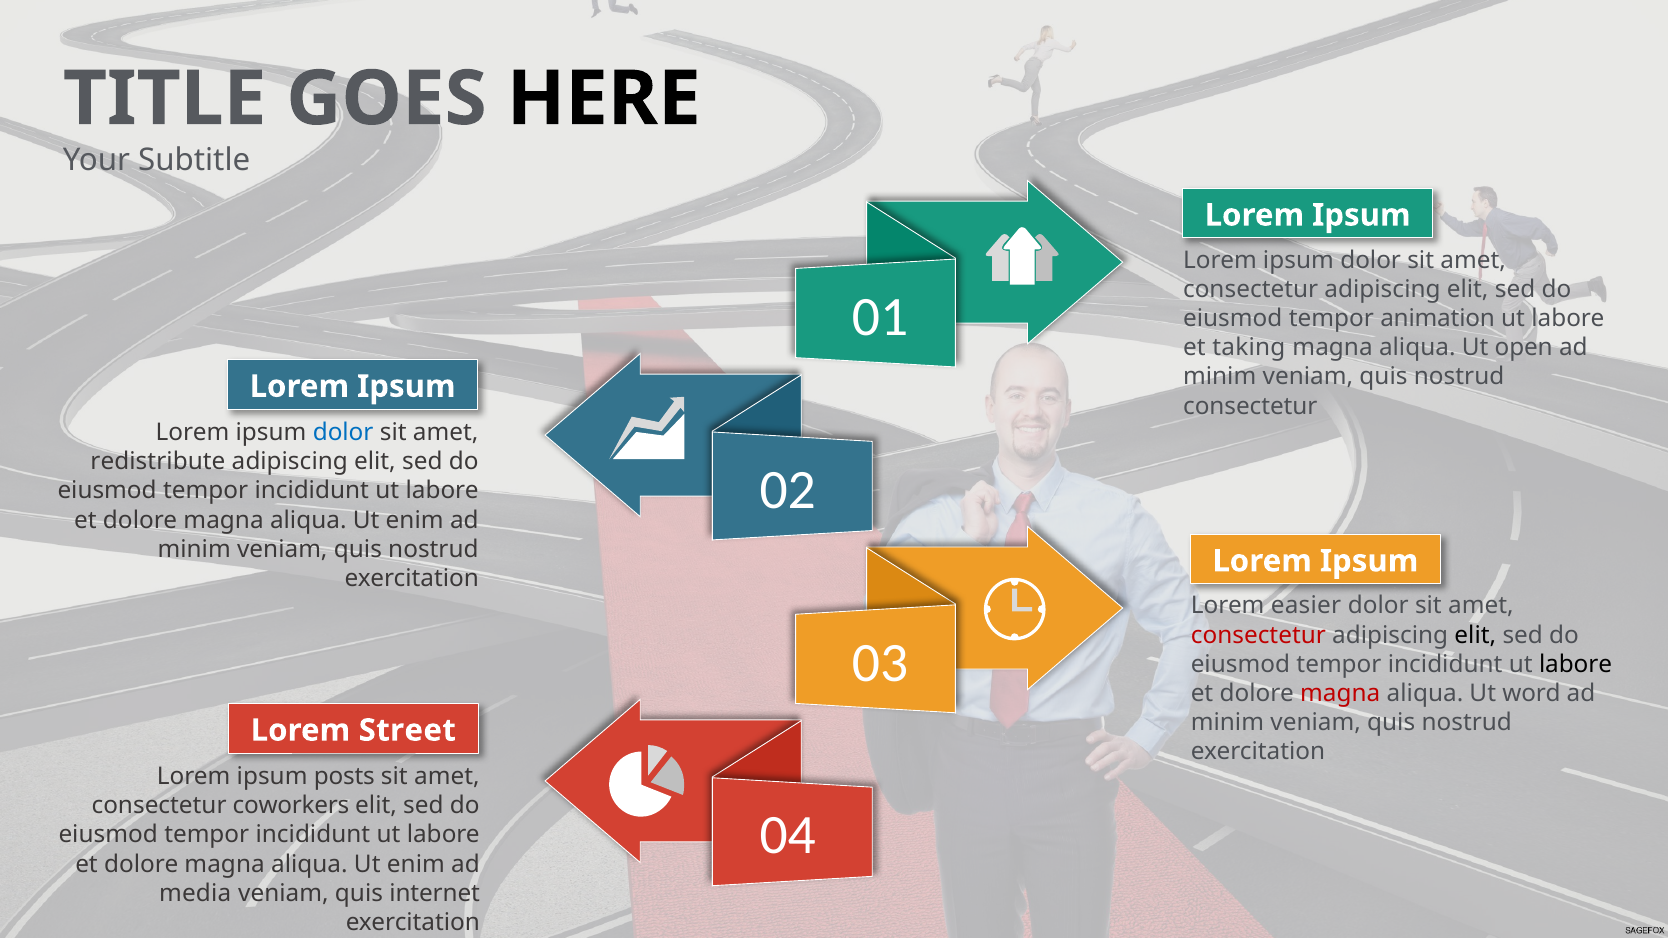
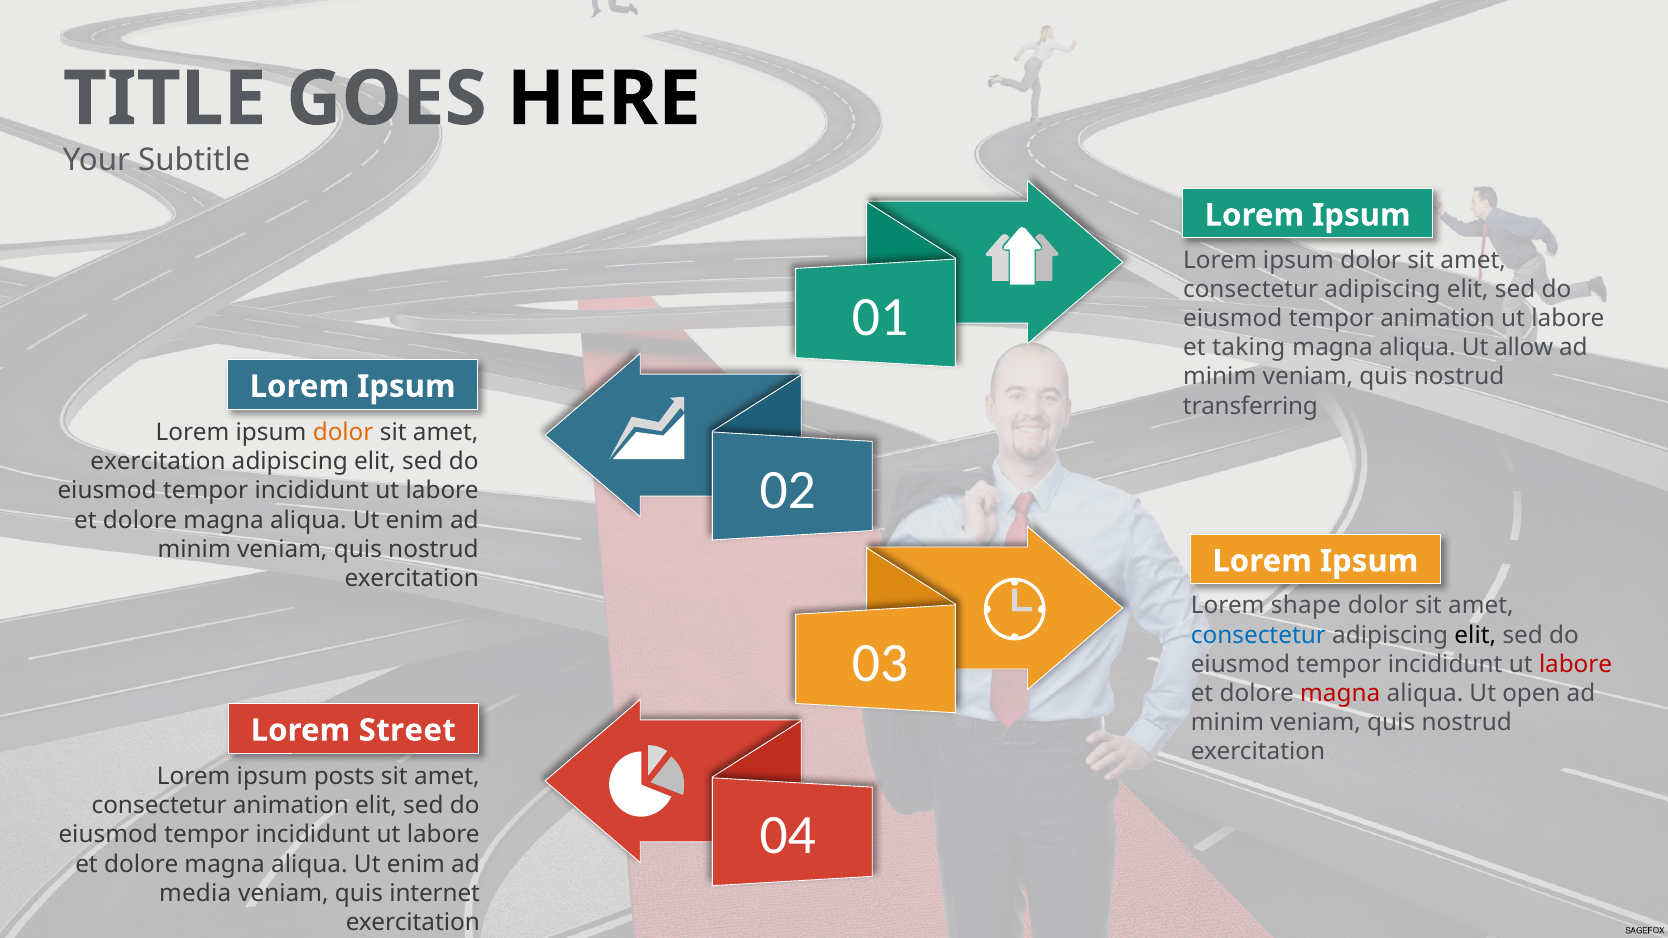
open: open -> allow
consectetur at (1250, 406): consectetur -> transferring
dolor at (343, 433) colour: blue -> orange
redistribute at (158, 462): redistribute -> exercitation
easier: easier -> shape
consectetur at (1258, 635) colour: red -> blue
labore at (1576, 664) colour: black -> red
word: word -> open
consectetur coworkers: coworkers -> animation
